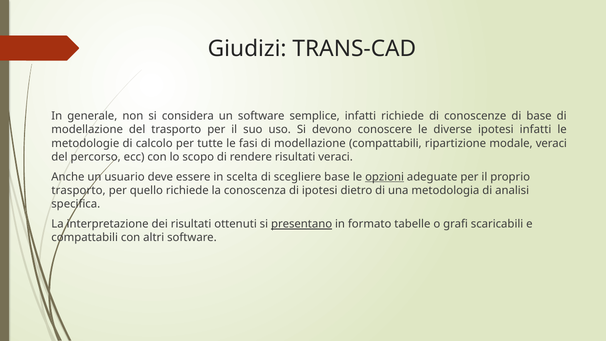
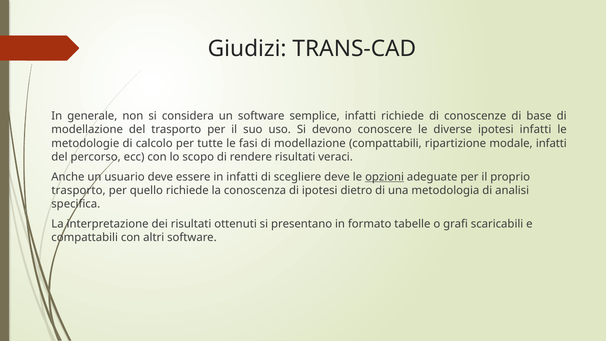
modale veraci: veraci -> infatti
in scelta: scelta -> infatti
scegliere base: base -> deve
presentano underline: present -> none
